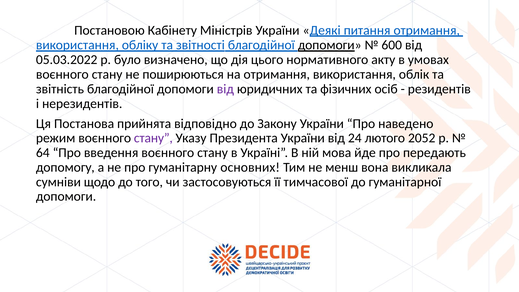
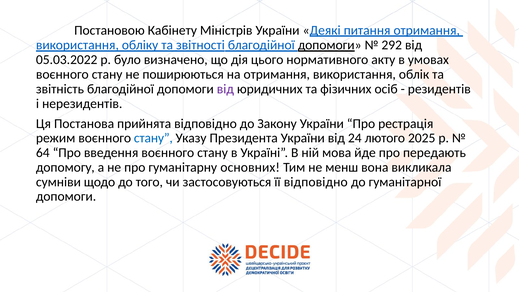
600: 600 -> 292
наведено: наведено -> рестрація
стану at (153, 138) colour: purple -> blue
2052: 2052 -> 2025
її тимчасової: тимчасової -> відповідно
